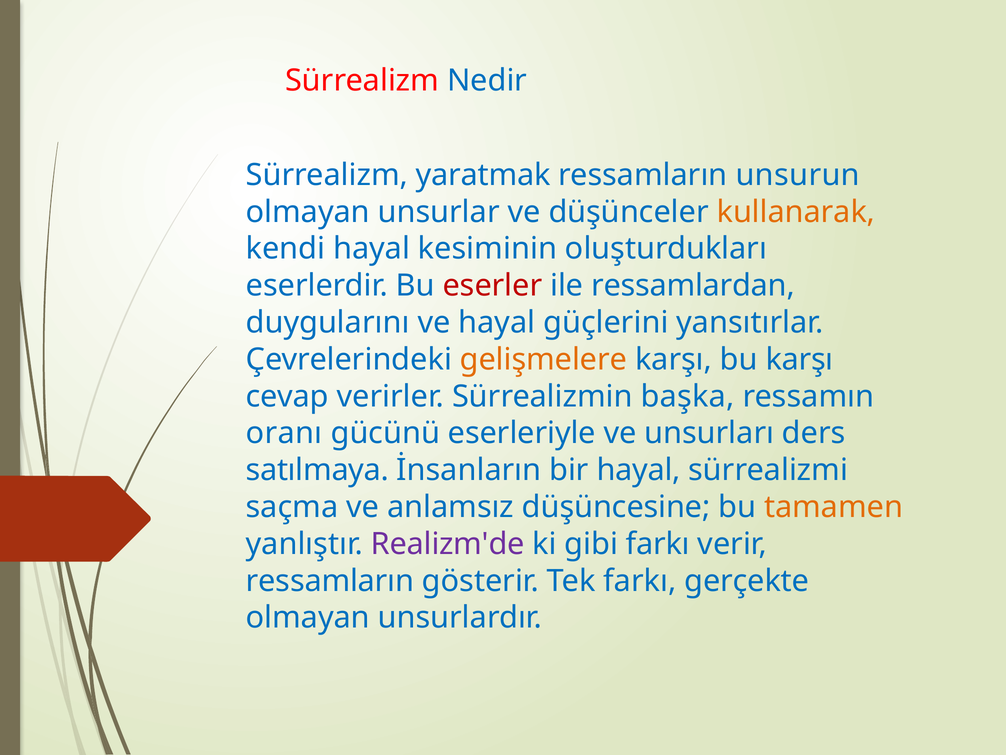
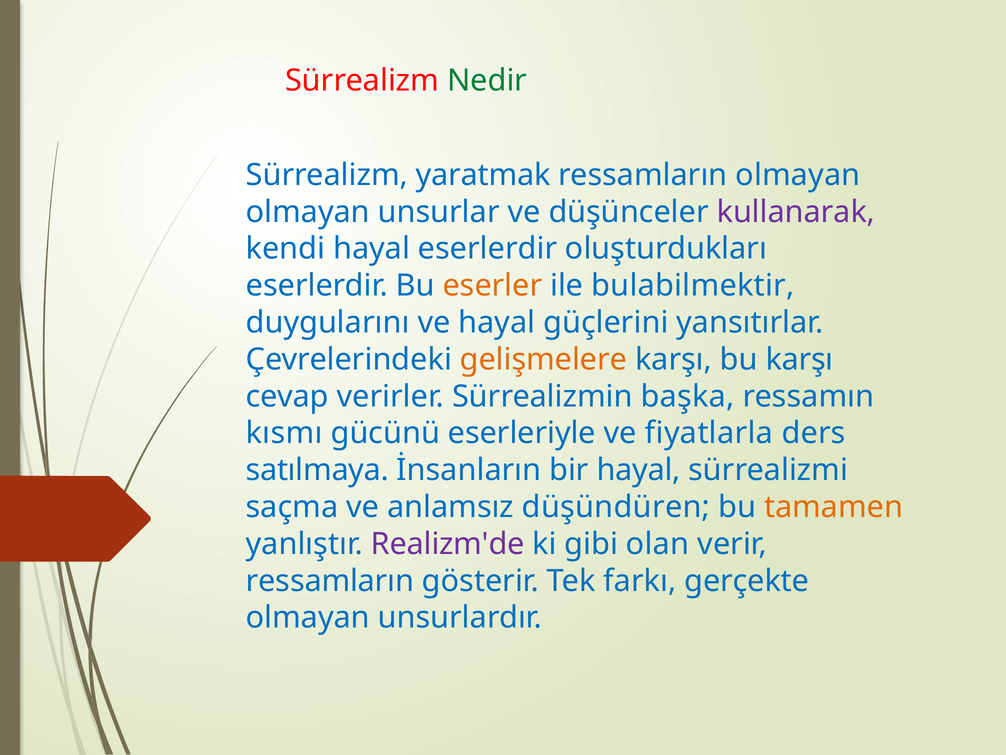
Nedir colour: blue -> green
ressamların unsurun: unsurun -> olmayan
kullanarak colour: orange -> purple
hayal kesiminin: kesiminin -> eserlerdir
eserler colour: red -> orange
ressamlardan: ressamlardan -> bulabilmektir
oranı: oranı -> kısmı
unsurları: unsurları -> fiyatlarla
düşüncesine: düşüncesine -> düşündüren
gibi farkı: farkı -> olan
